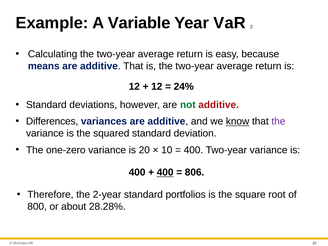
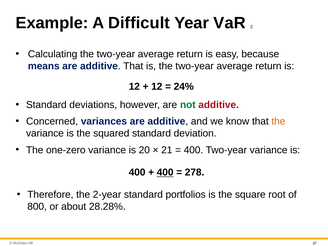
Variable: Variable -> Difficult
Differences: Differences -> Concerned
know underline: present -> none
the at (278, 121) colour: purple -> orange
10: 10 -> 21
806: 806 -> 278
